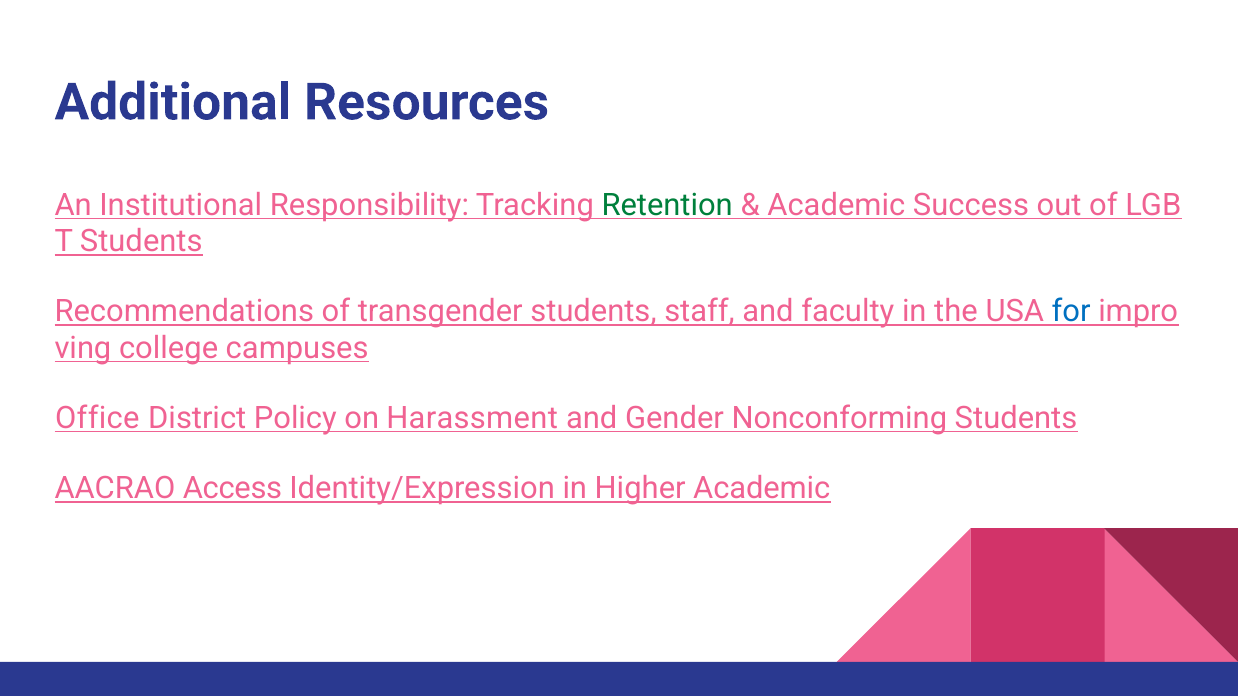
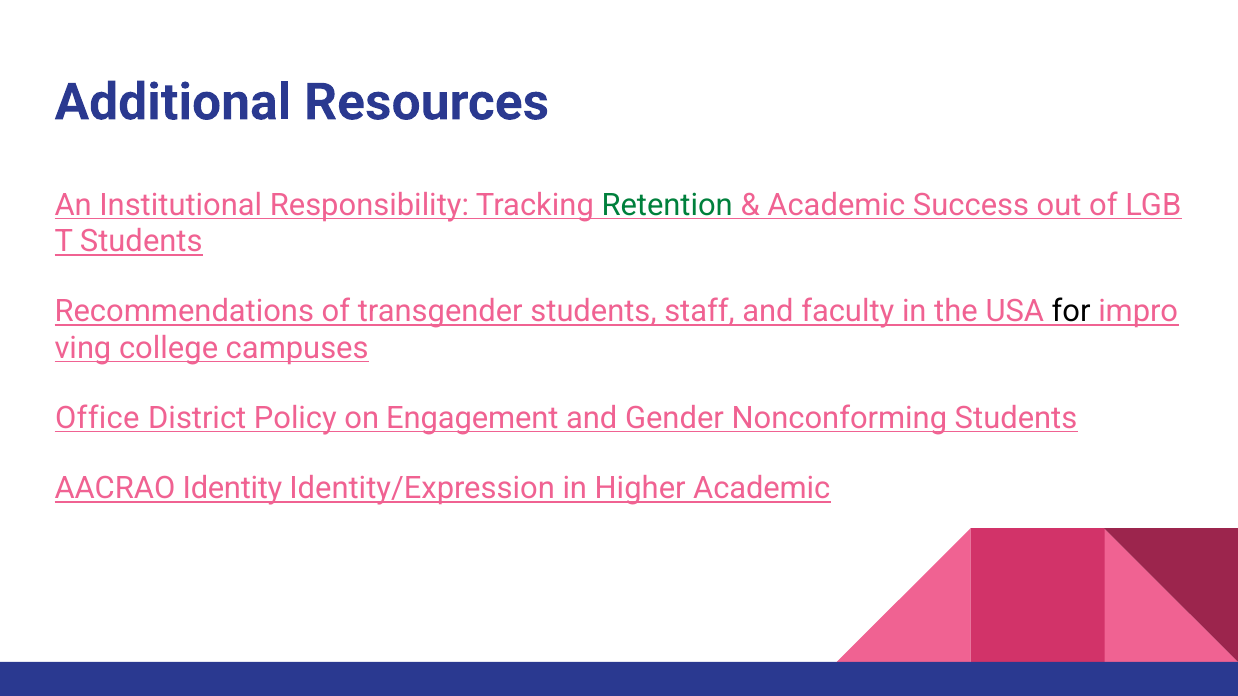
for colour: blue -> black
Harassment: Harassment -> Engagement
Access: Access -> Identity
